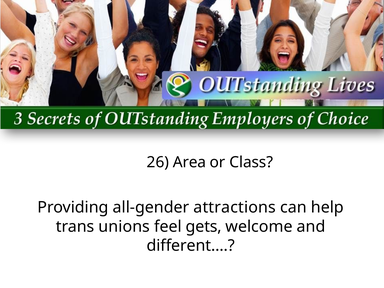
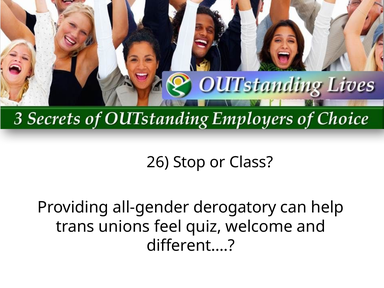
Area: Area -> Stop
attractions: attractions -> derogatory
gets: gets -> quiz
